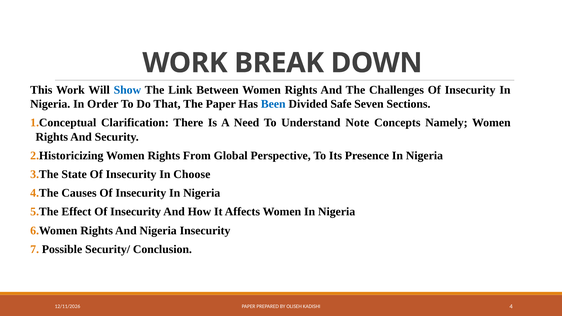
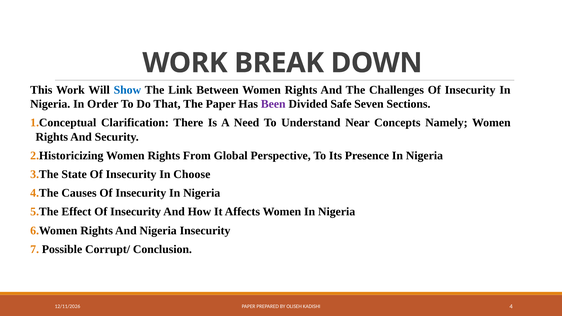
Been colour: blue -> purple
Note: Note -> Near
Security/: Security/ -> Corrupt/
